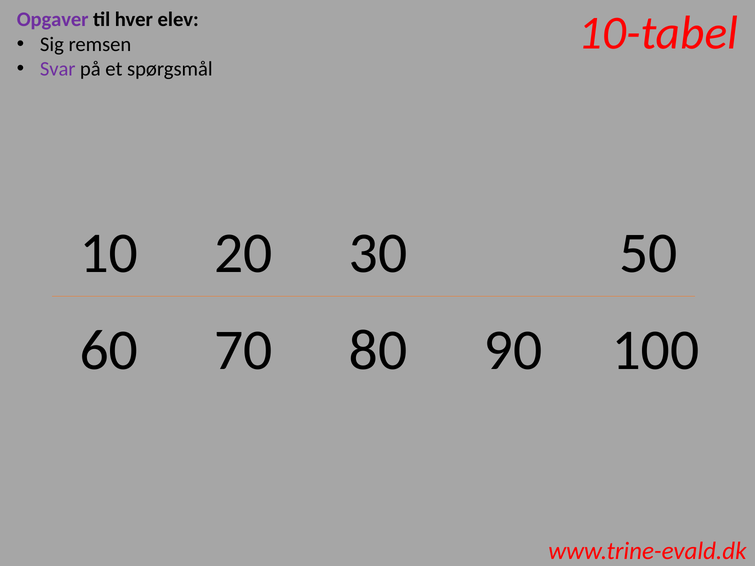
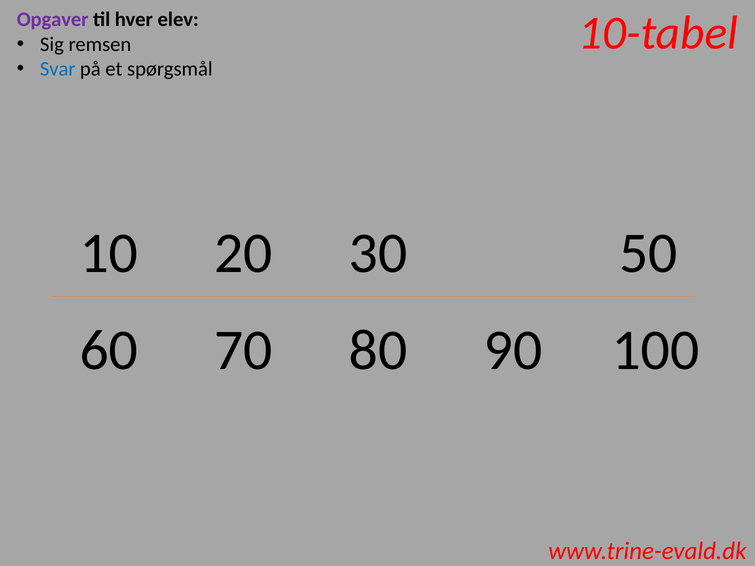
Svar colour: purple -> blue
